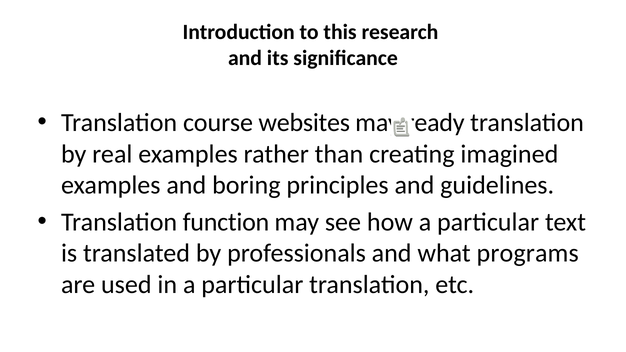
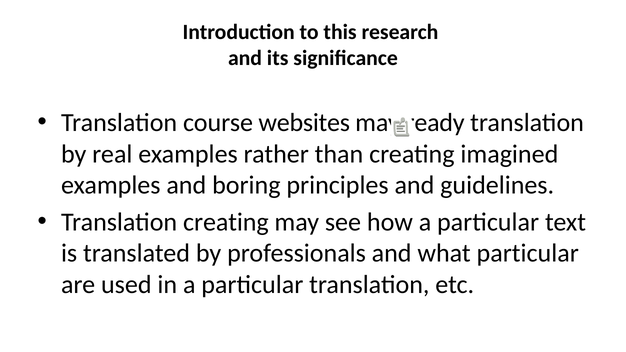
Translation function: function -> creating
what programs: programs -> particular
